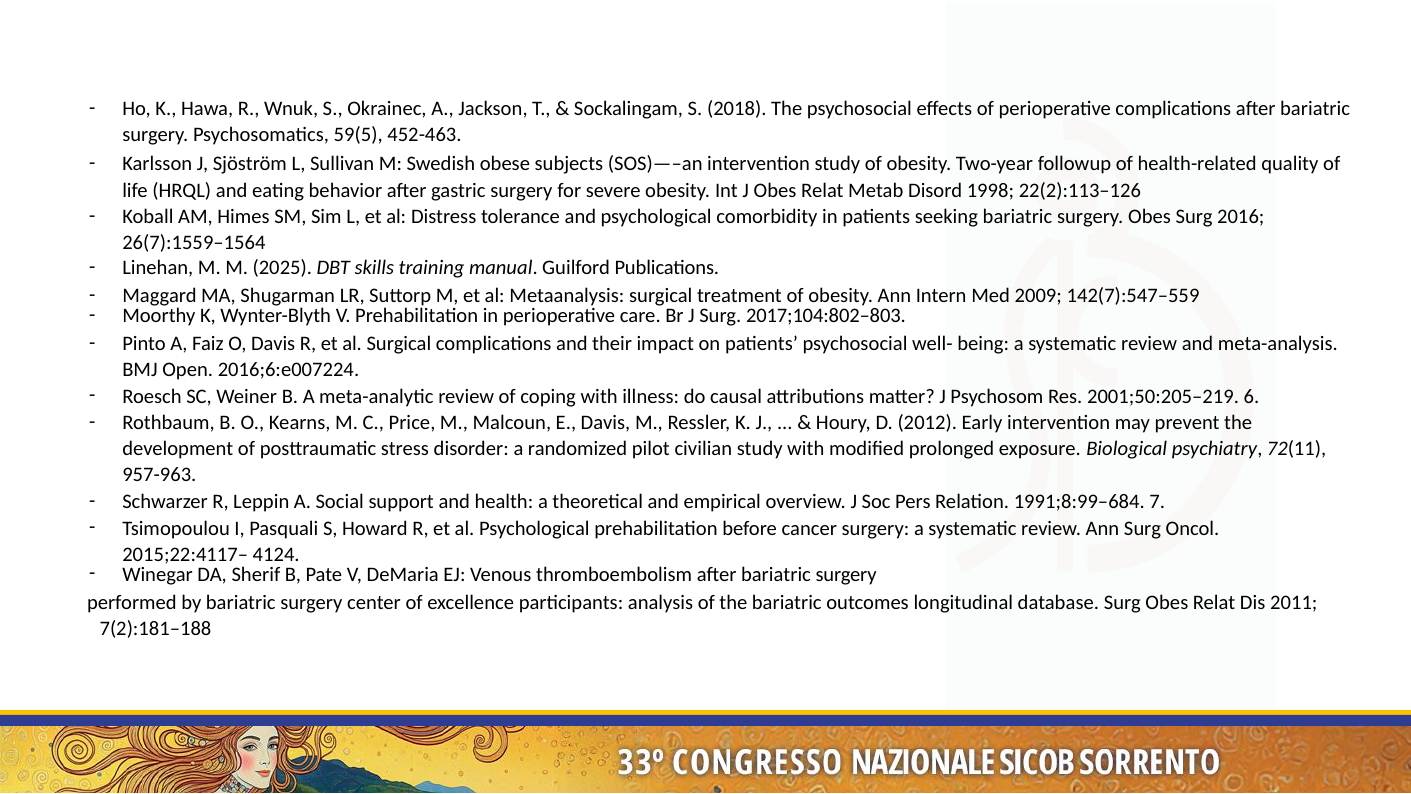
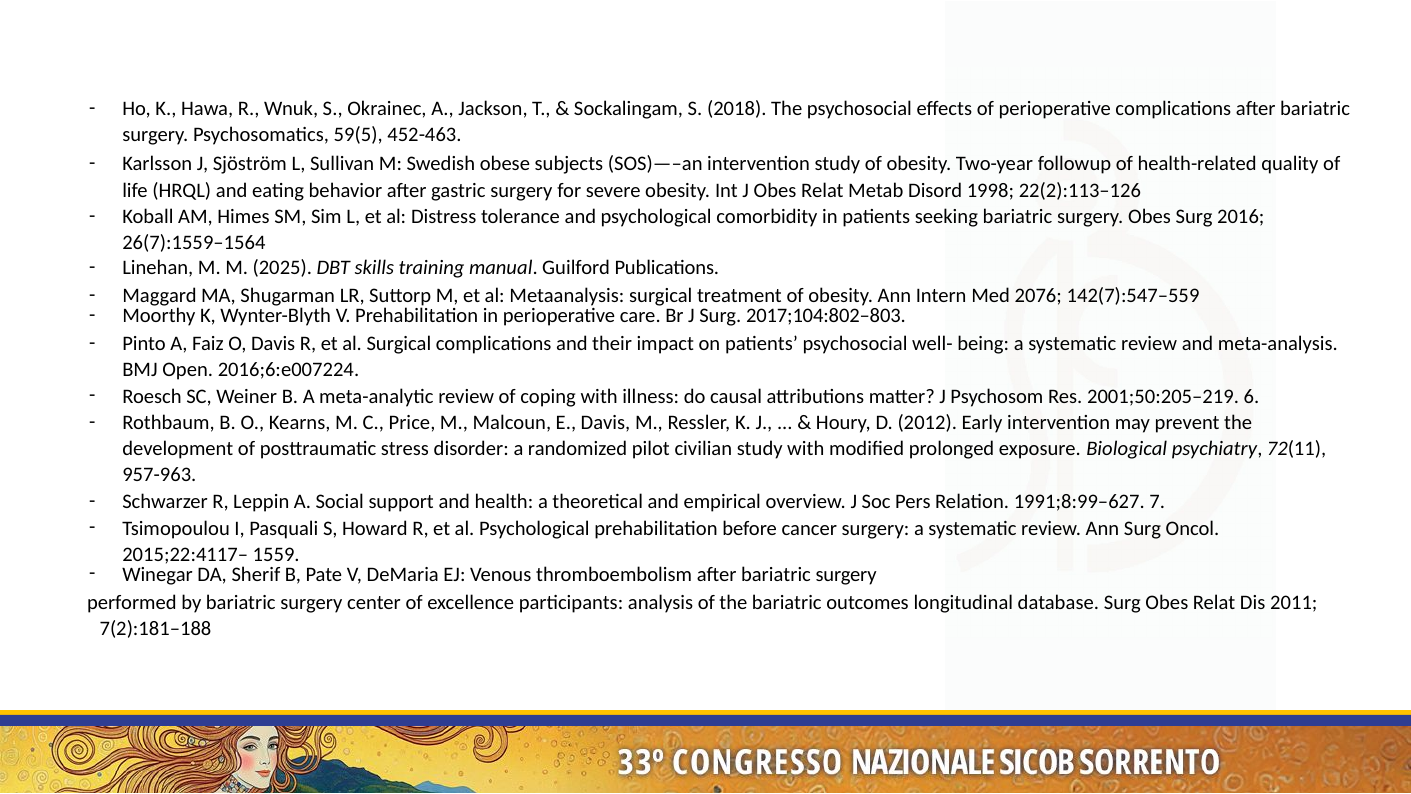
2009: 2009 -> 2076
1991;8:99–684: 1991;8:99–684 -> 1991;8:99–627
4124: 4124 -> 1559
